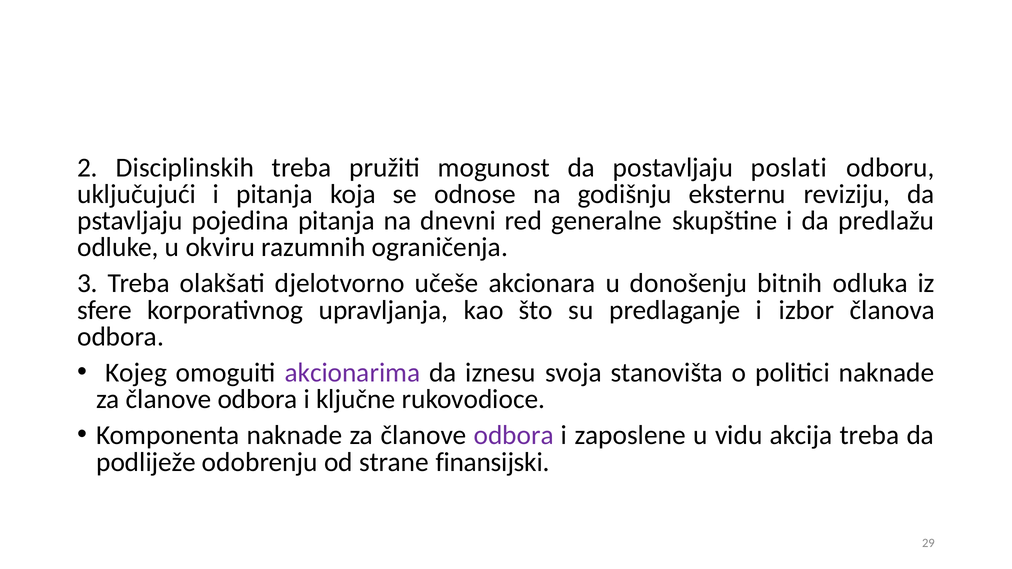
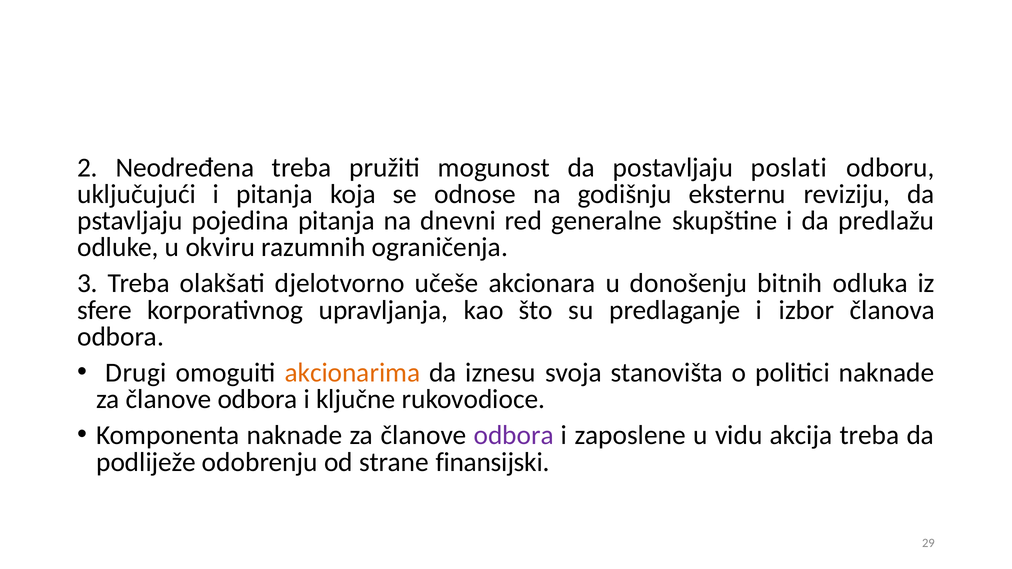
Disciplinskih: Disciplinskih -> Neodređena
Kojeg: Kojeg -> Drugi
akcionarima colour: purple -> orange
